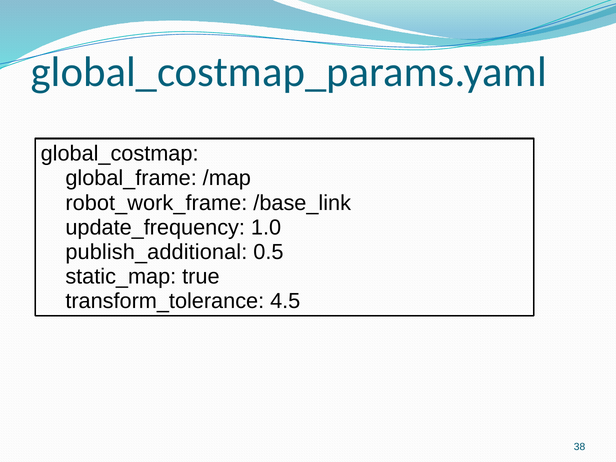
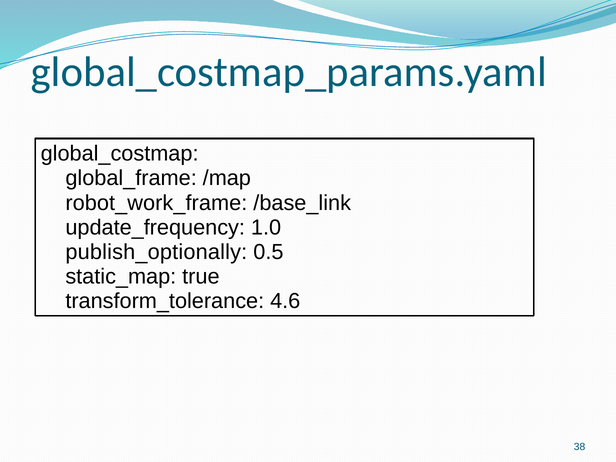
publish_additional: publish_additional -> publish_optionally
4.5: 4.5 -> 4.6
